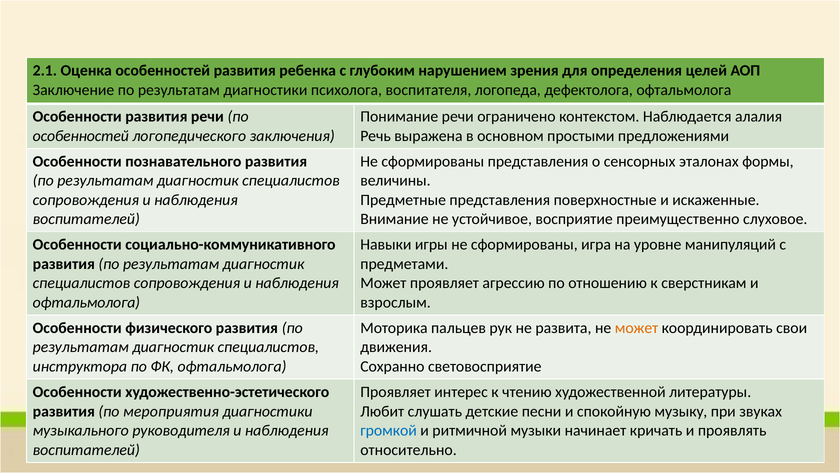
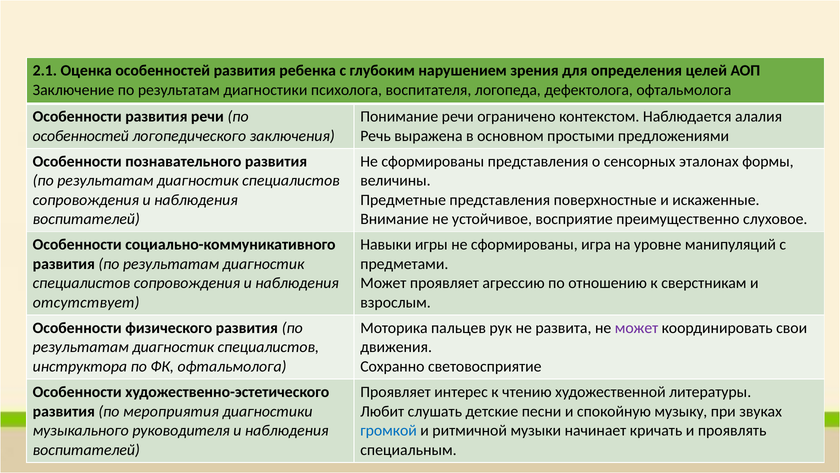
офтальмолога at (86, 302): офтальмолога -> отсутствует
может at (637, 328) colour: orange -> purple
относительно: относительно -> специальным
